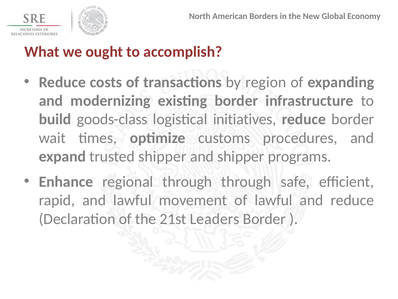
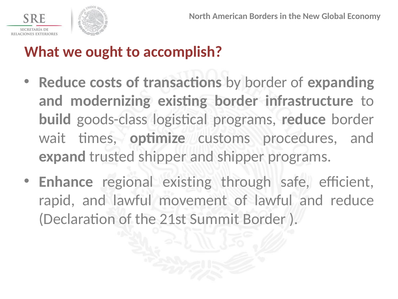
by region: region -> border
logistical initiatives: initiatives -> programs
regional through: through -> existing
Leaders: Leaders -> Summit
